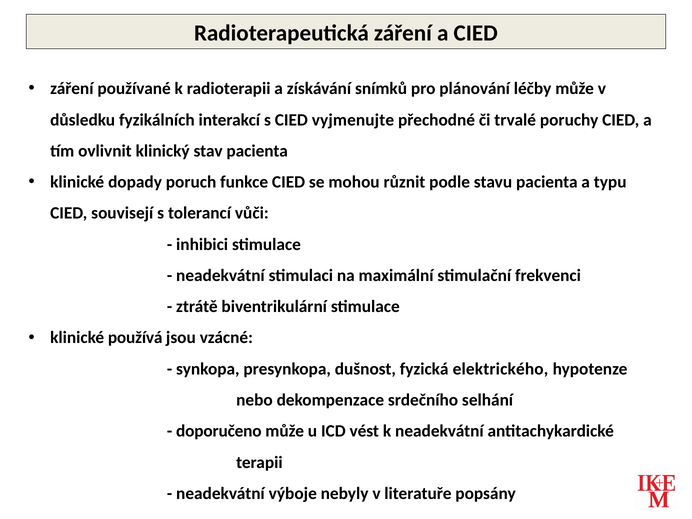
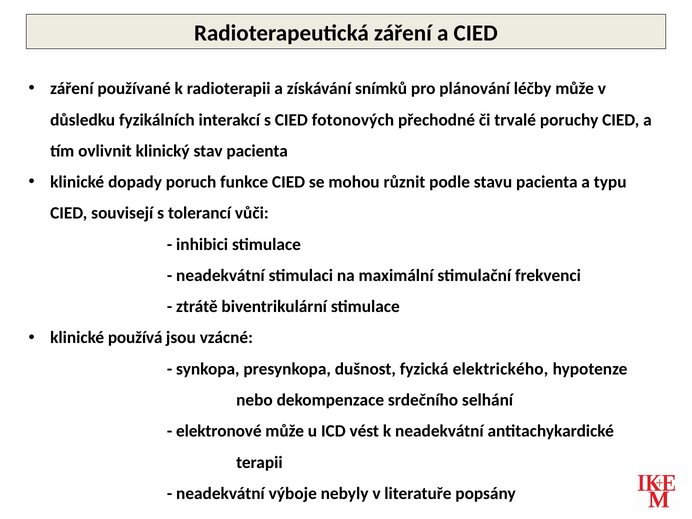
vyjmenujte: vyjmenujte -> fotonových
doporučeno: doporučeno -> elektronové
